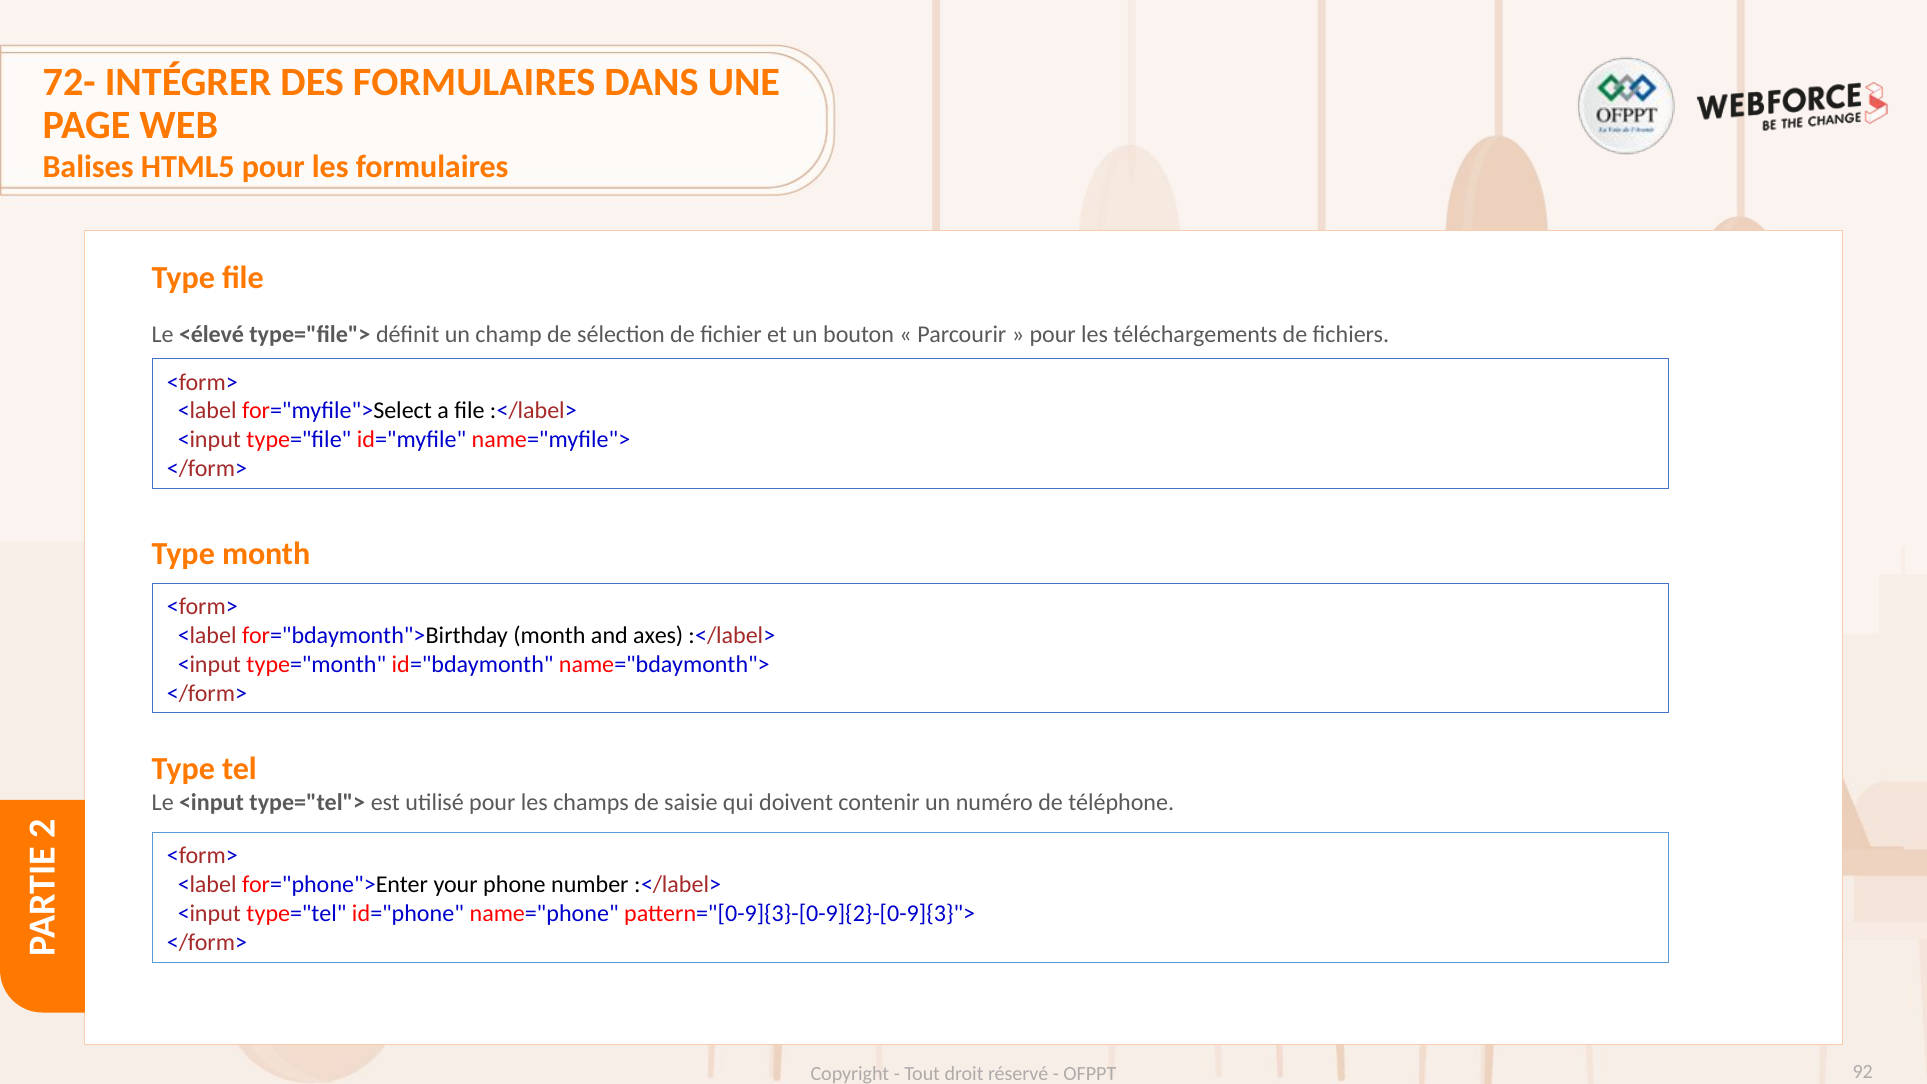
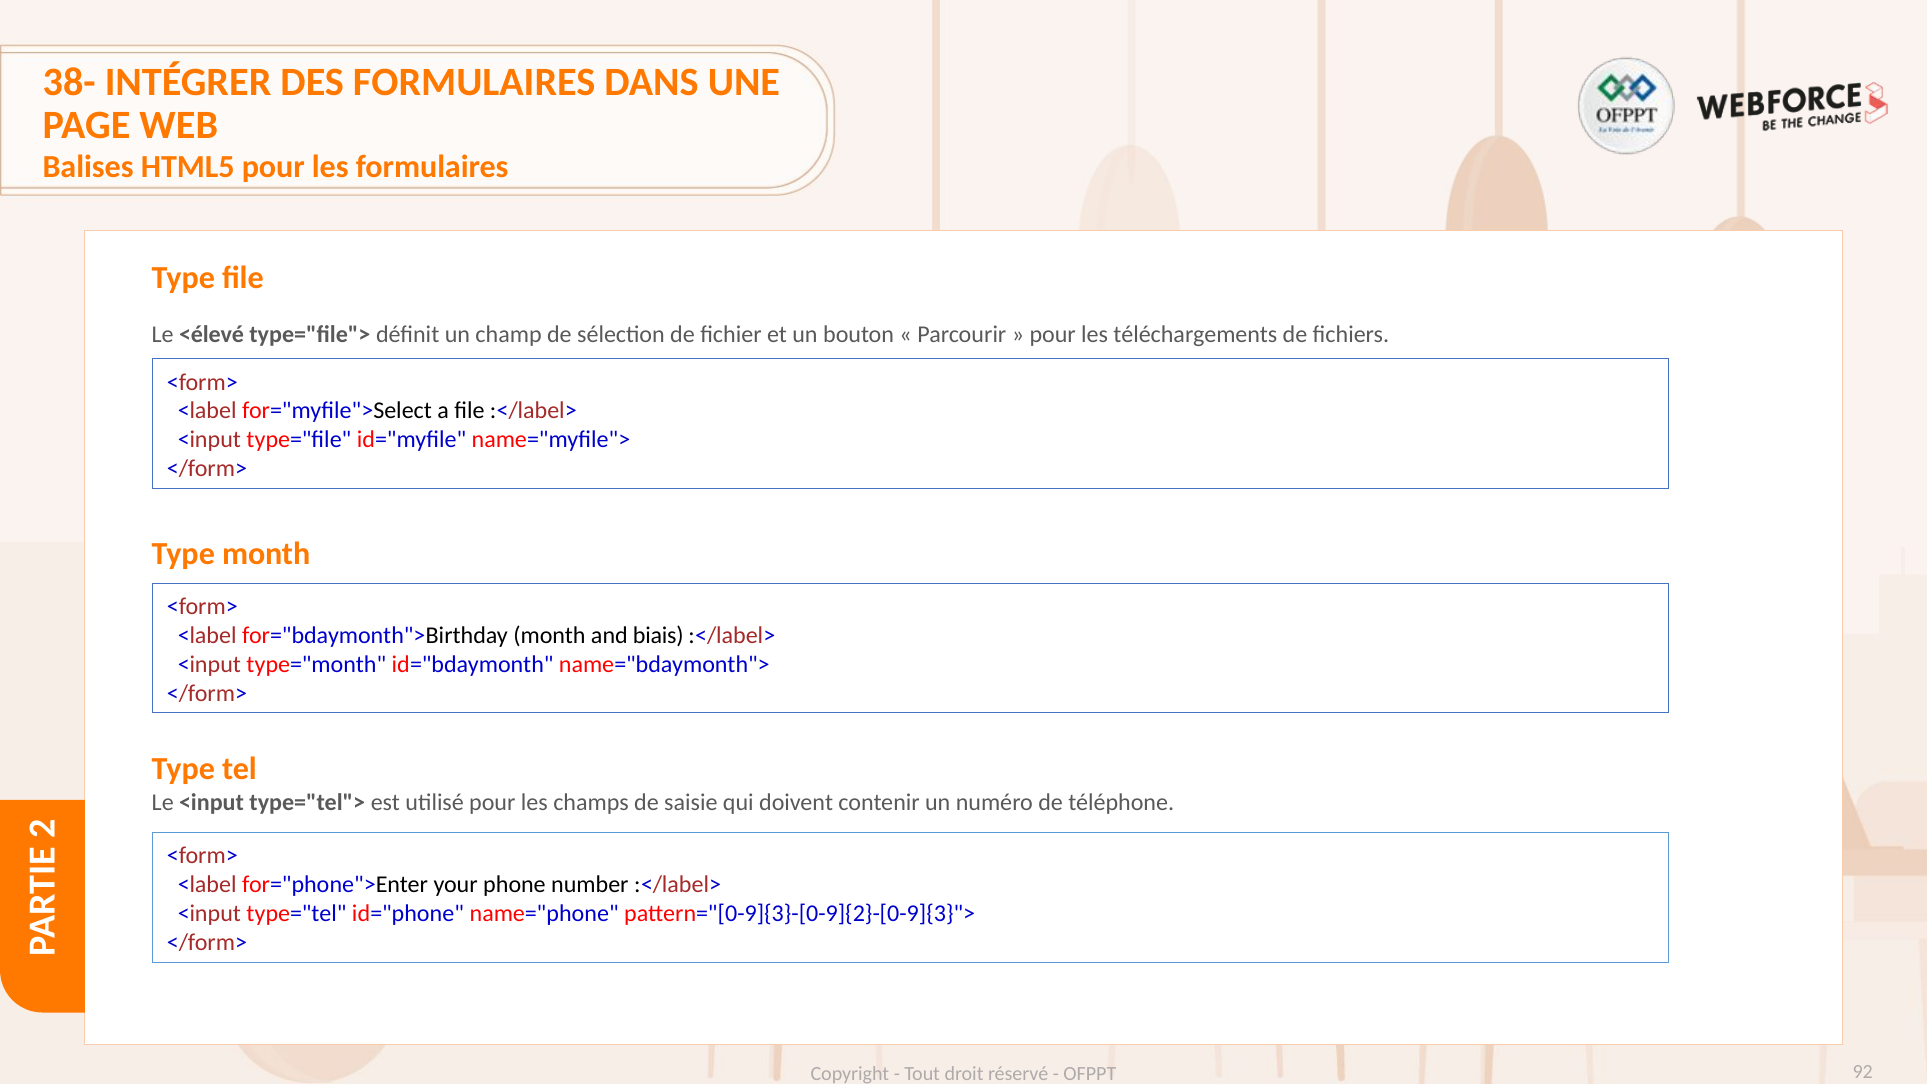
72-: 72- -> 38-
axes: axes -> biais
